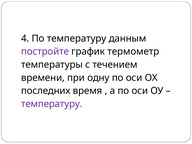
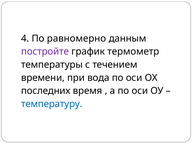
По температуру: температуру -> равномерно
одну: одну -> вода
температуру at (52, 104) colour: purple -> blue
